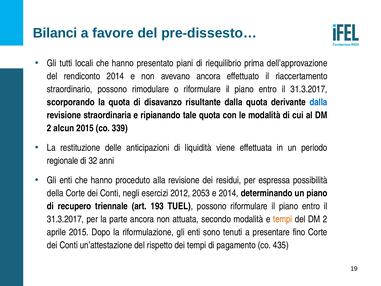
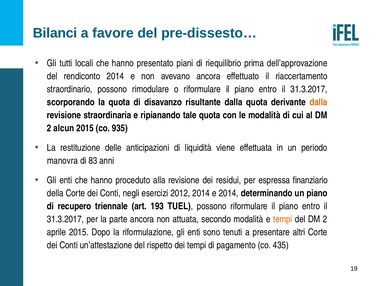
dalla at (318, 102) colour: blue -> orange
339: 339 -> 935
regionale: regionale -> manovra
32: 32 -> 83
possibilità: possibilità -> finanziario
2012 2053: 2053 -> 2014
fino: fino -> altri
